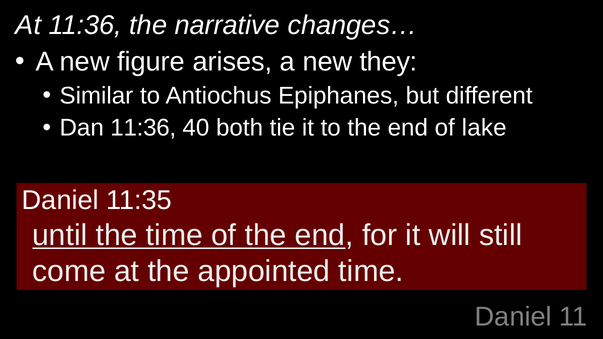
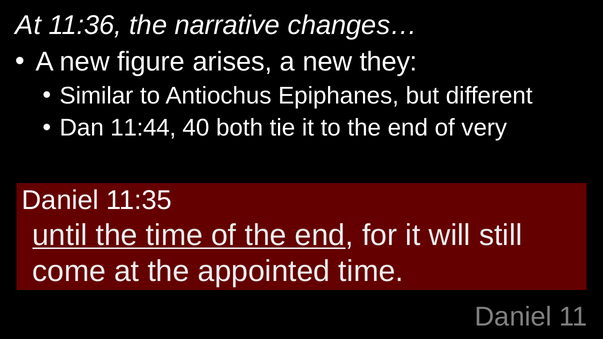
Dan 11:36: 11:36 -> 11:44
lake: lake -> very
